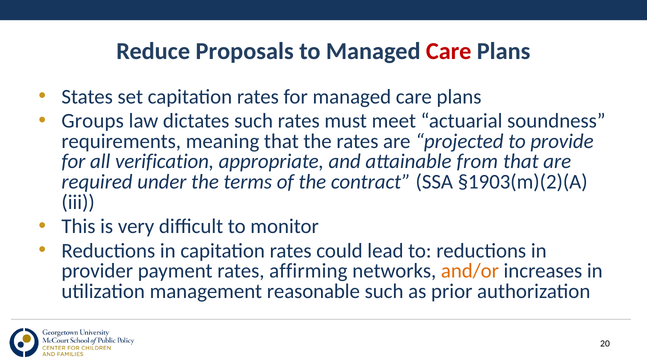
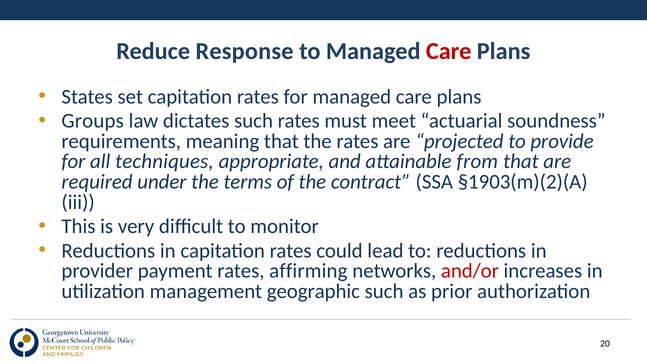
Proposals: Proposals -> Response
verification: verification -> techniques
and/or colour: orange -> red
reasonable: reasonable -> geographic
